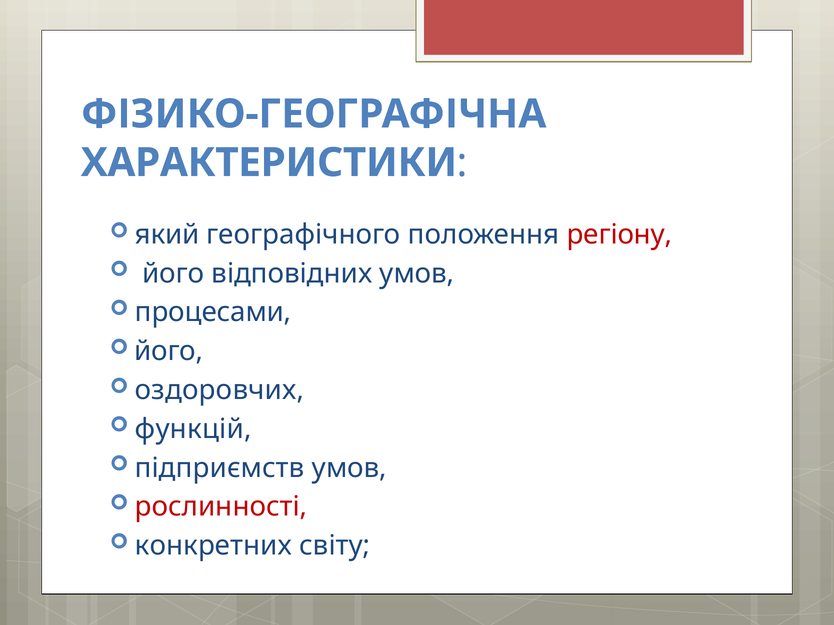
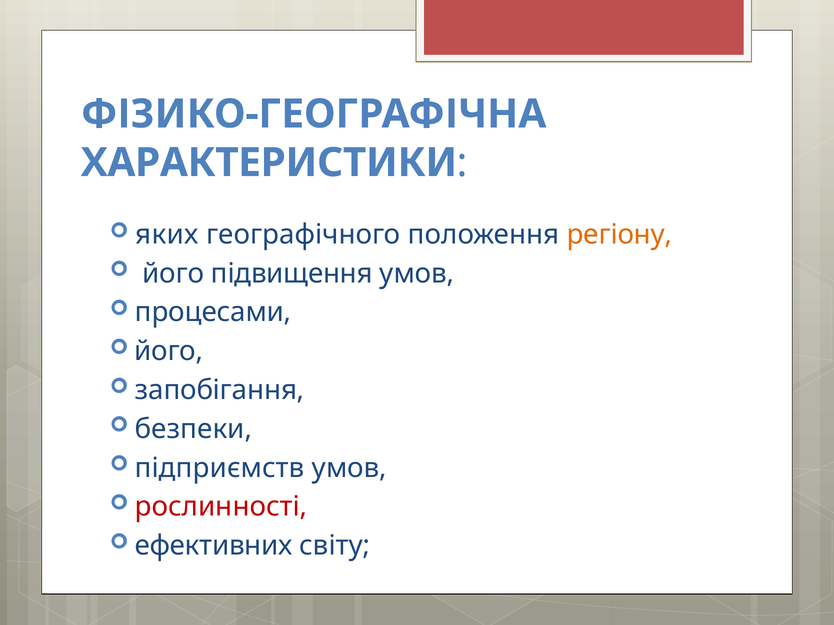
який: який -> яких
регіону colour: red -> orange
відповідних: відповідних -> підвищення
оздоровчих: оздоровчих -> запобігання
функцій: функцій -> безпеки
конкретних: конкретних -> ефективних
